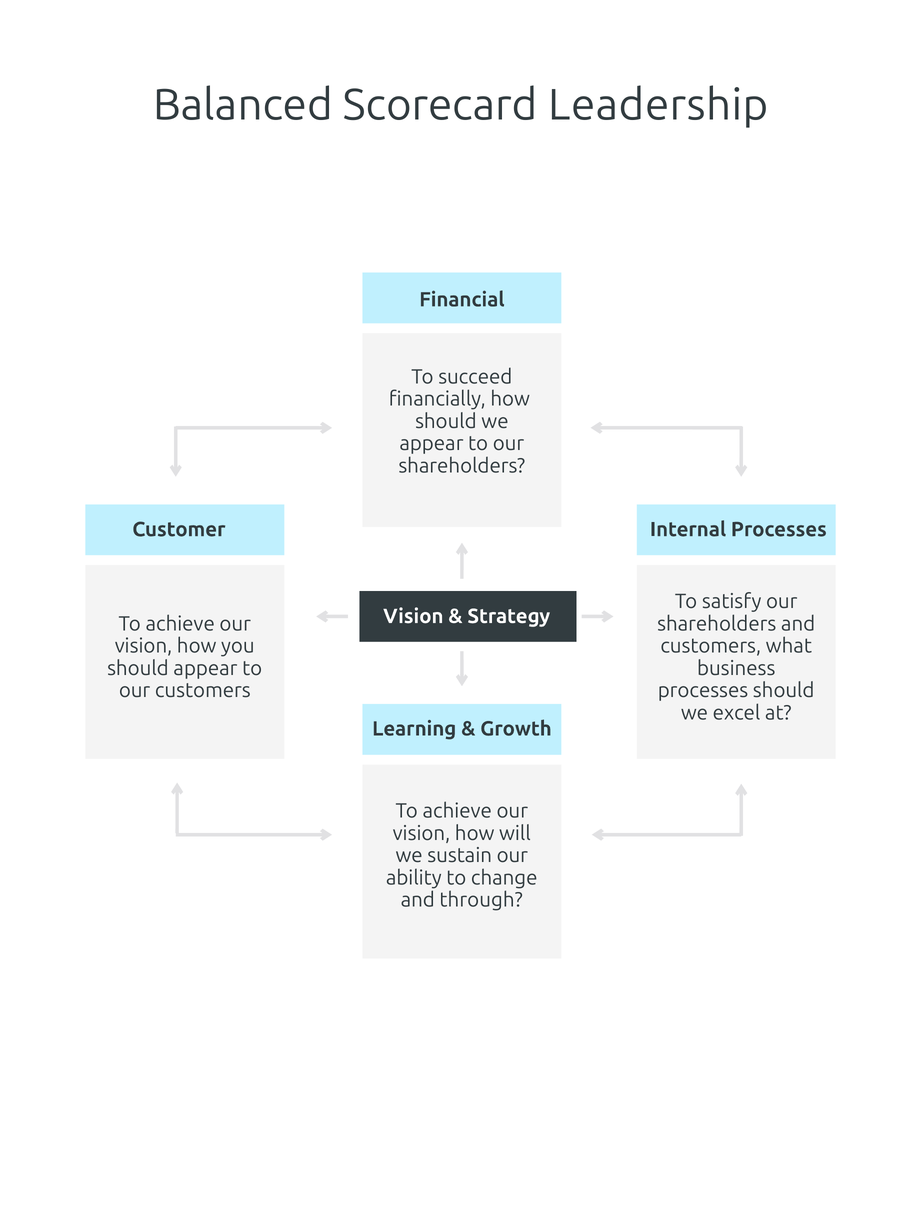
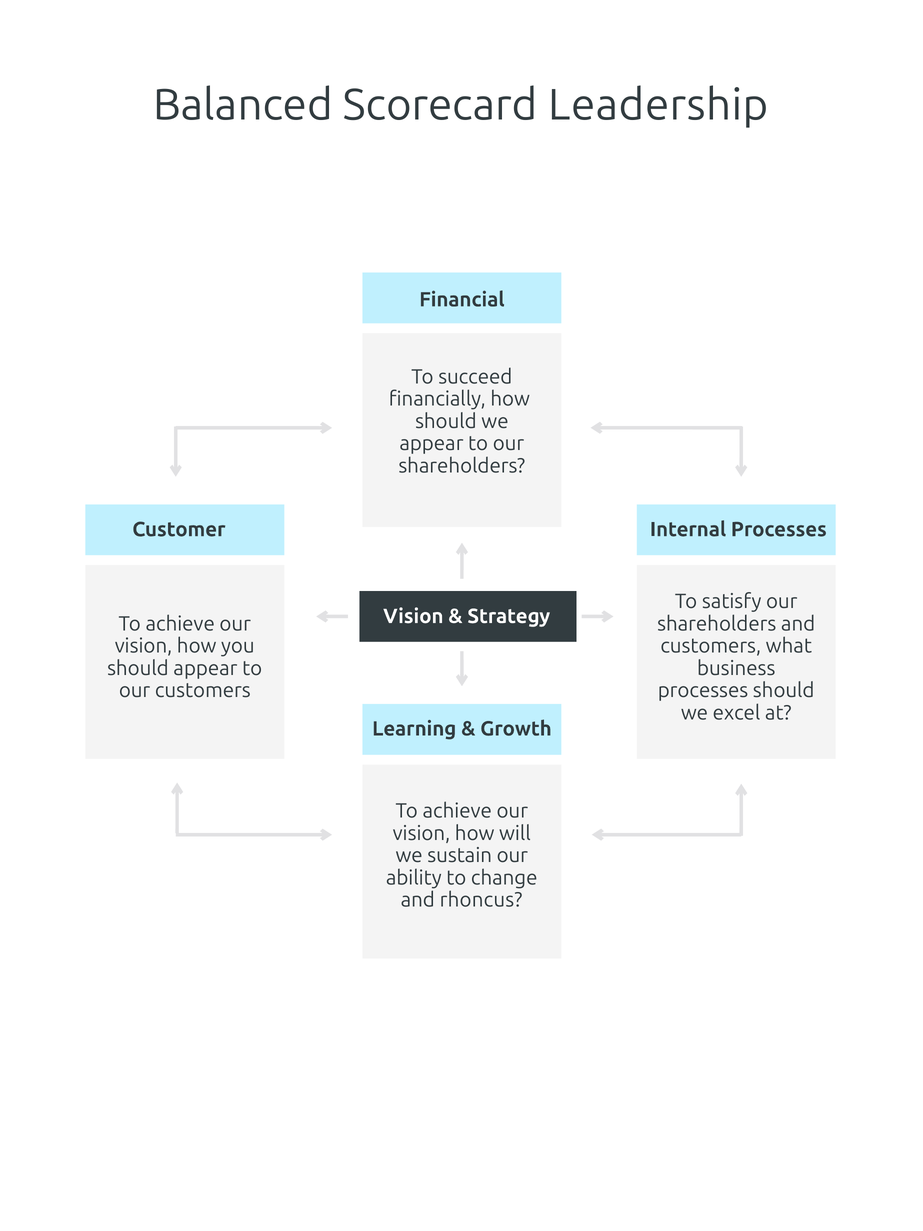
through: through -> rhoncus
